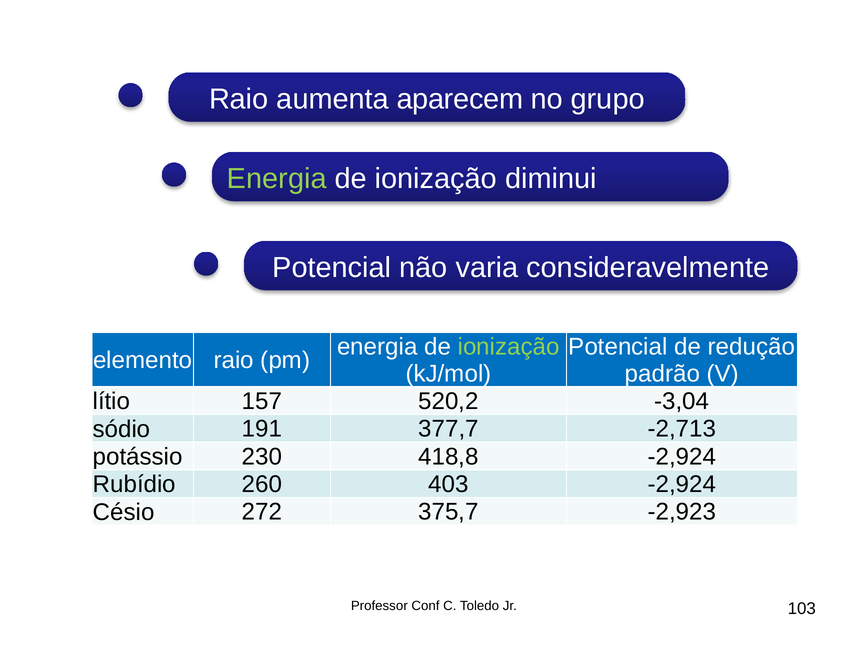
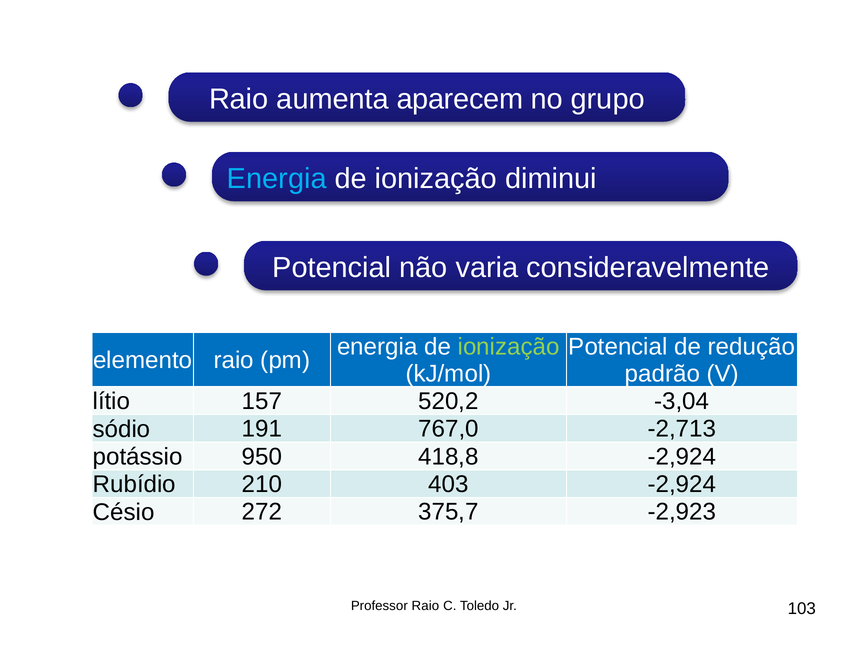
Energia at (277, 179) colour: light green -> light blue
377,7: 377,7 -> 767,0
230: 230 -> 950
260: 260 -> 210
Professor Conf: Conf -> Raio
